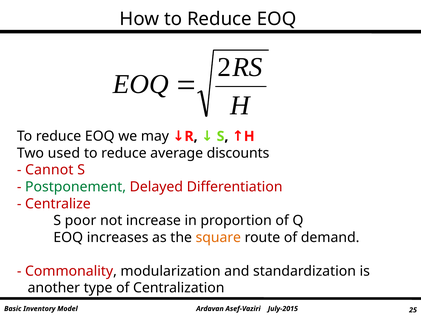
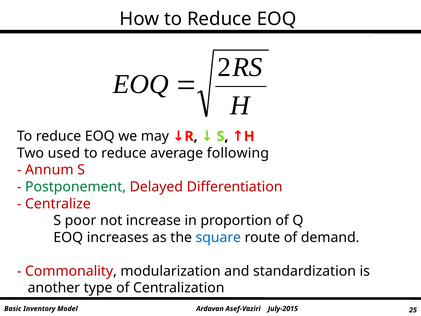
discounts: discounts -> following
Cannot: Cannot -> Annum
square colour: orange -> blue
